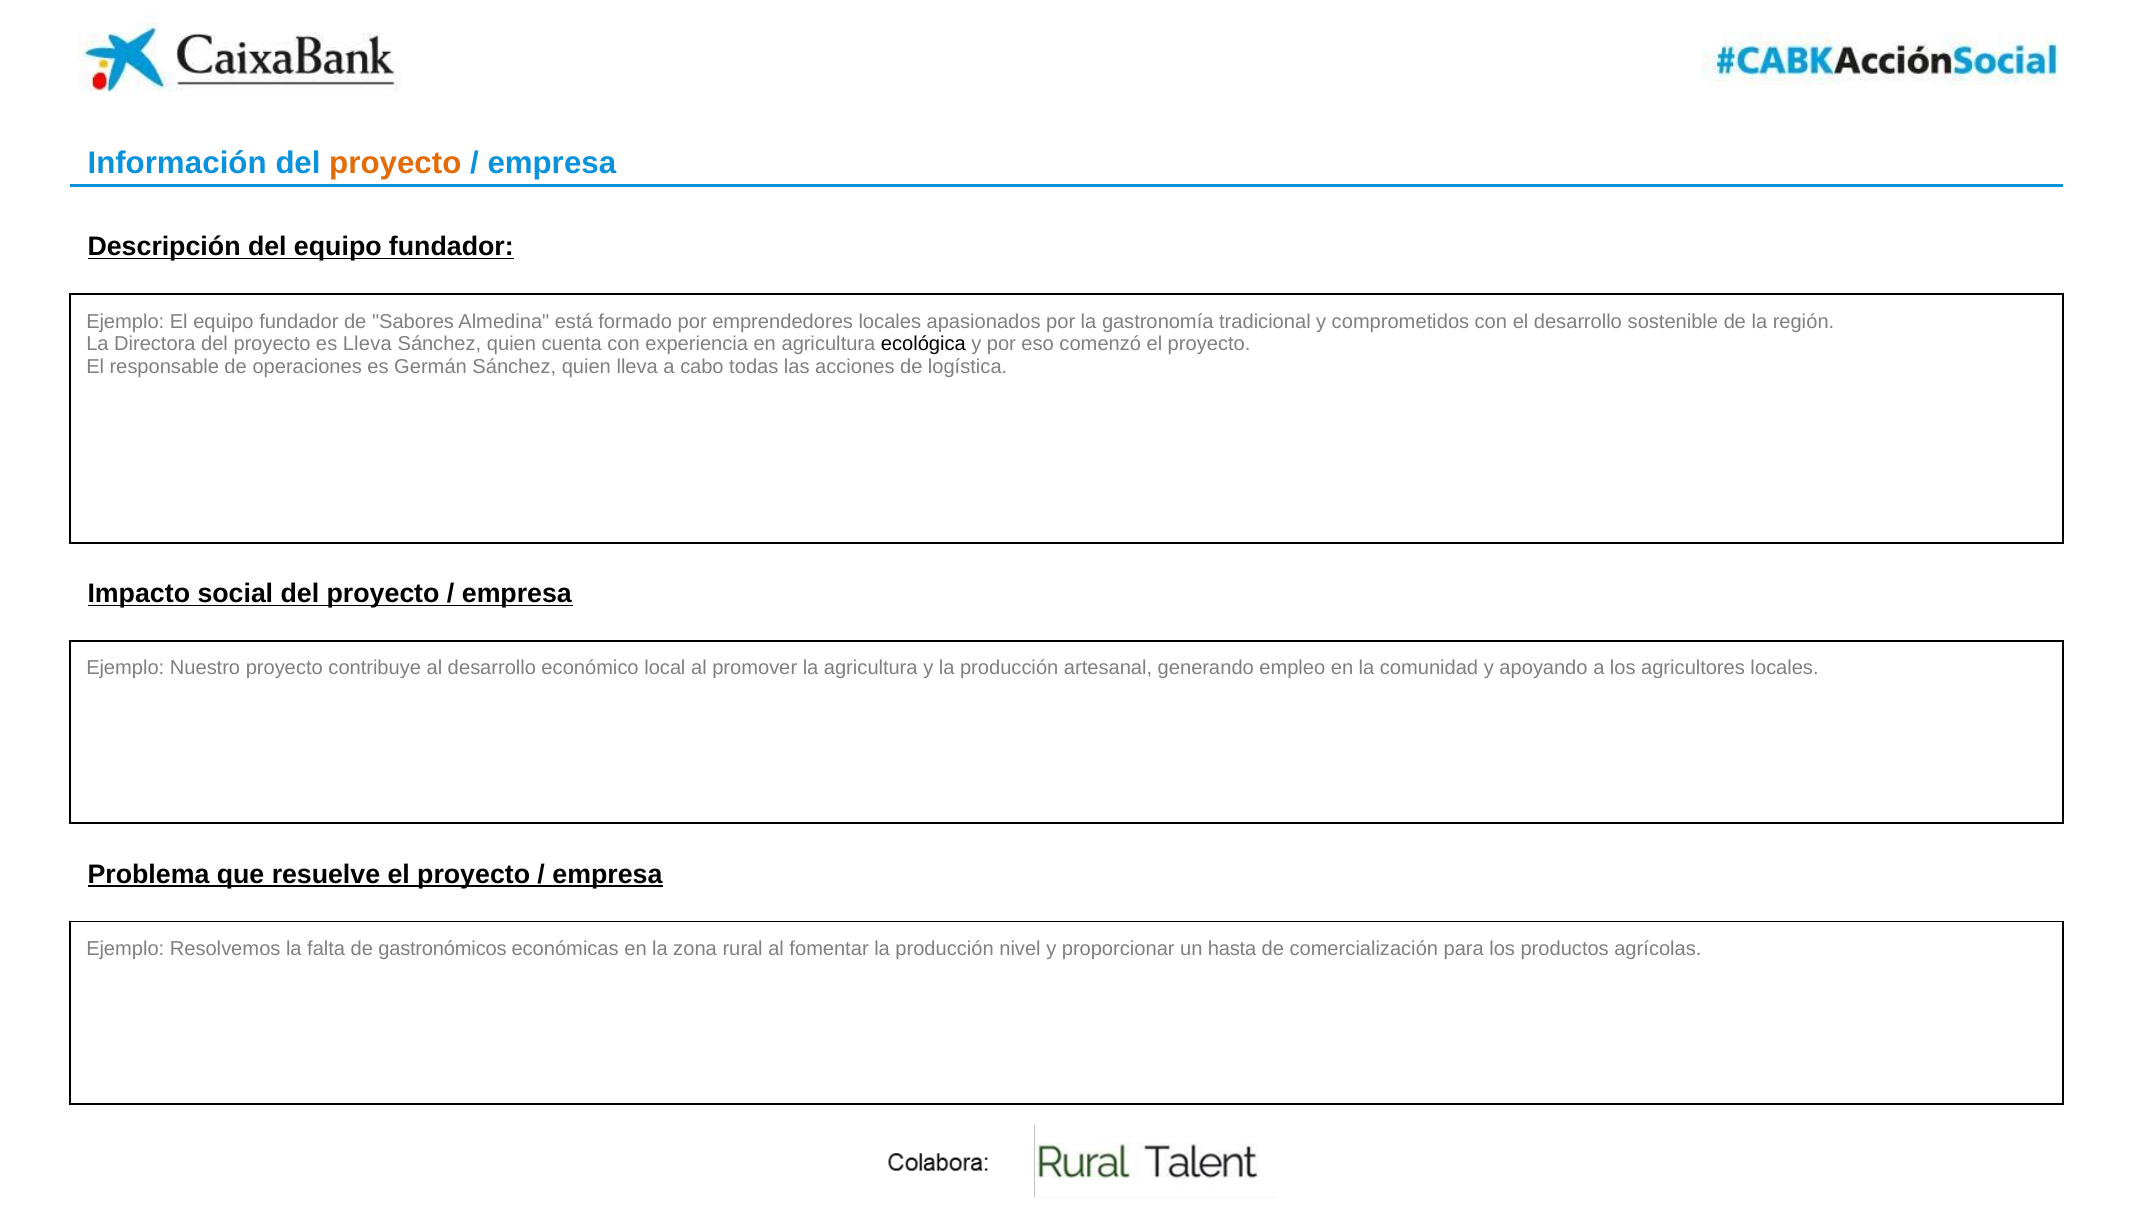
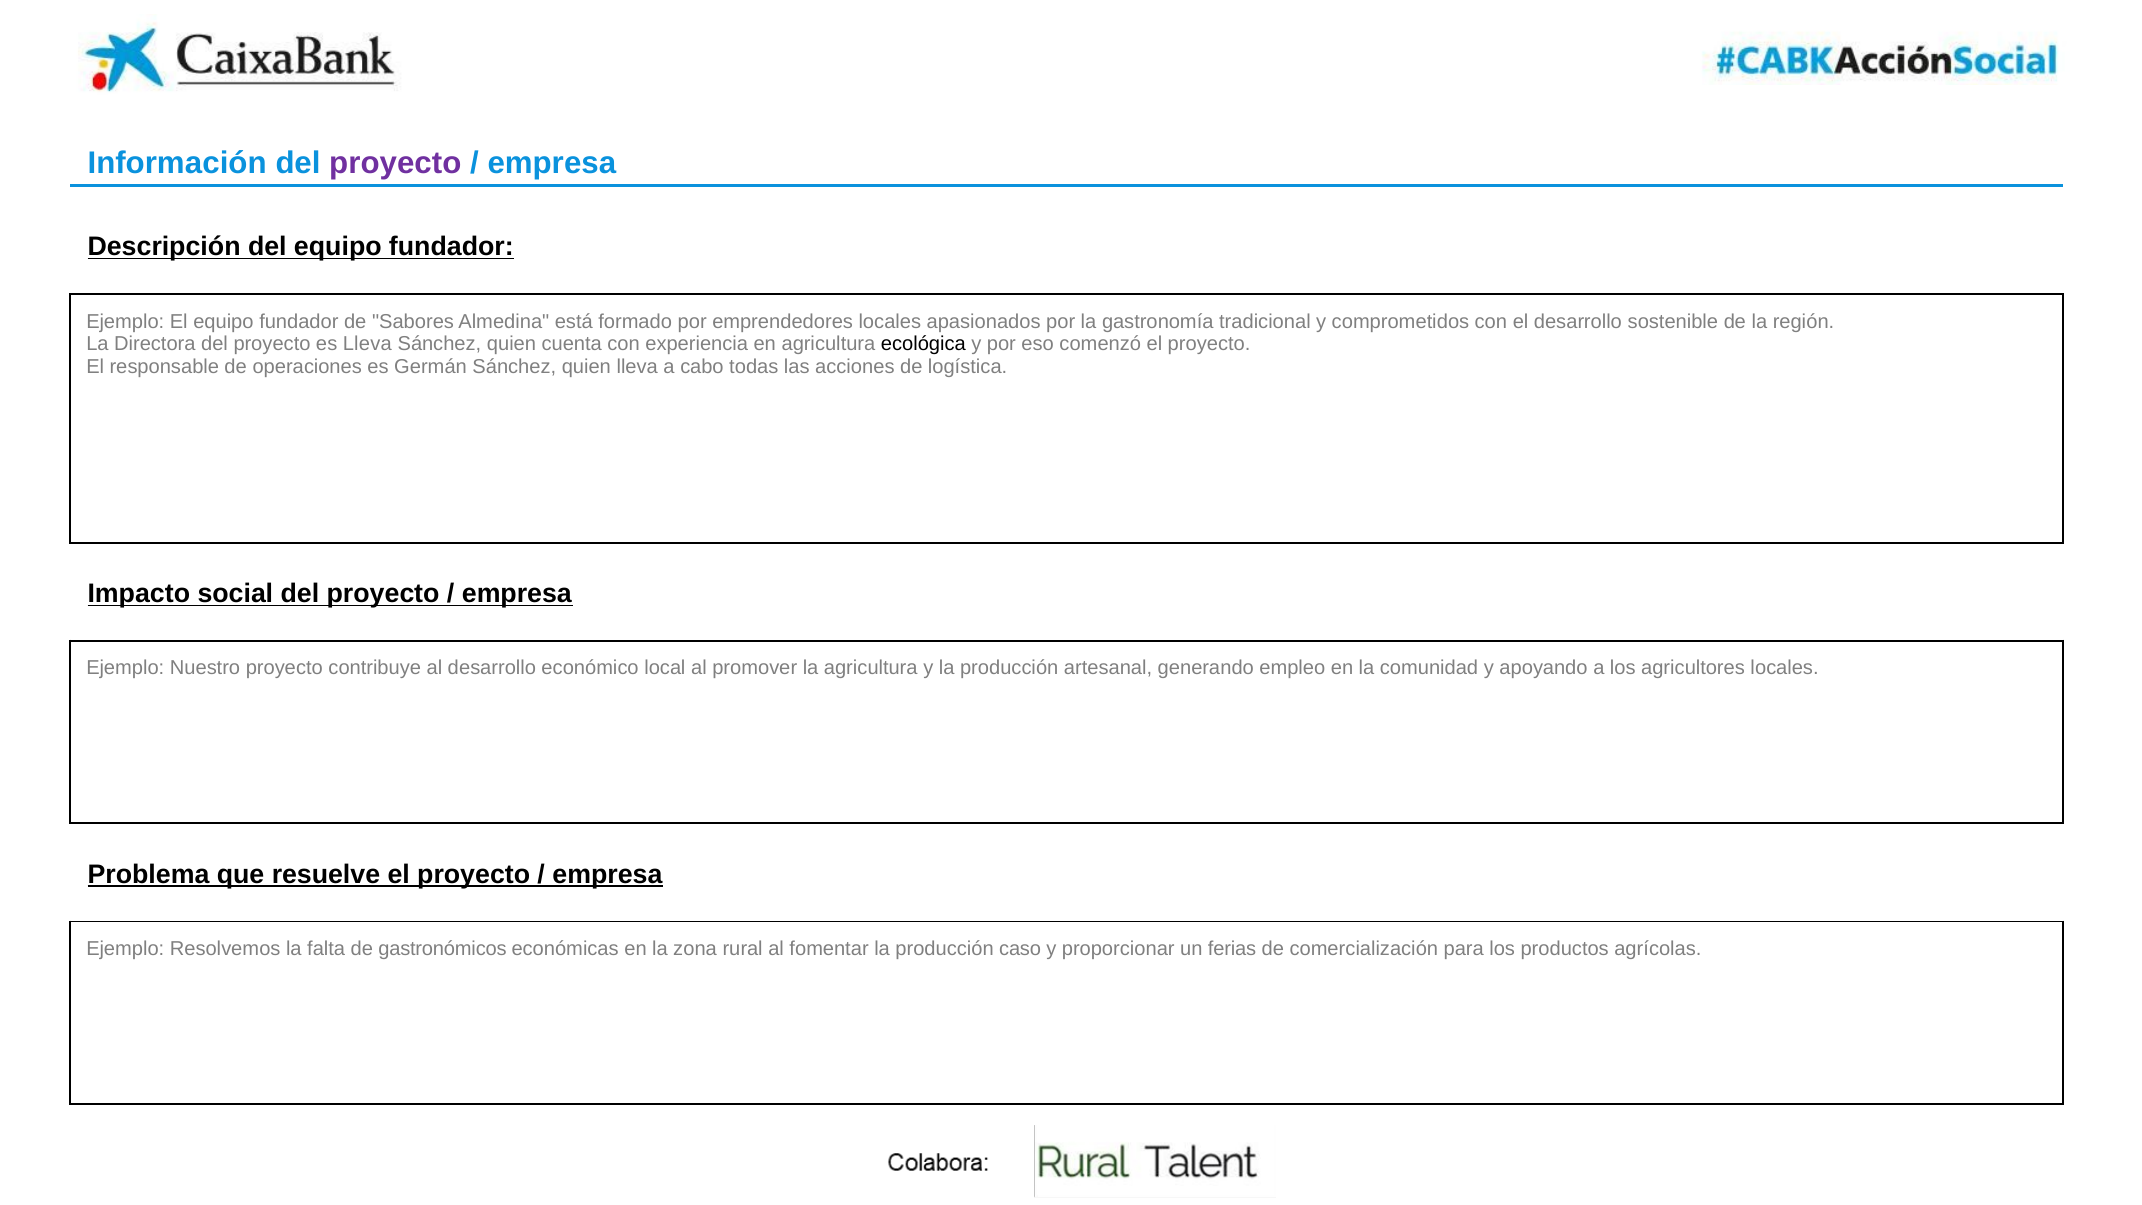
proyecto at (395, 163) colour: orange -> purple
nivel: nivel -> caso
hasta: hasta -> ferias
